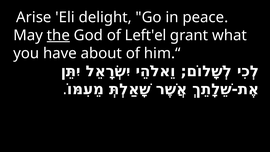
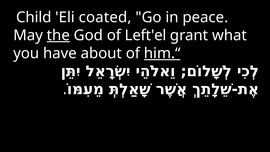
Arise: Arise -> Child
delight: delight -> coated
him.“ underline: none -> present
